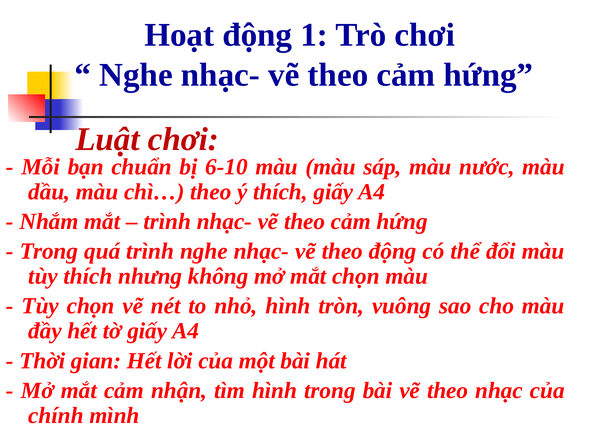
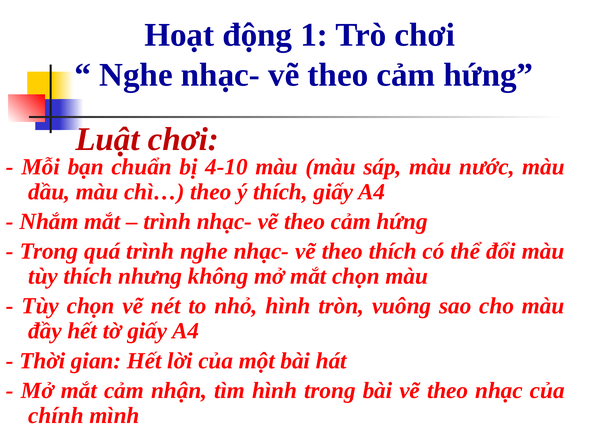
6-10: 6-10 -> 4-10
theo động: động -> thích
